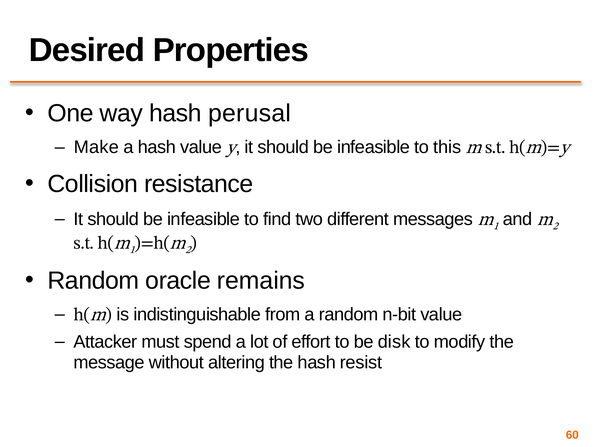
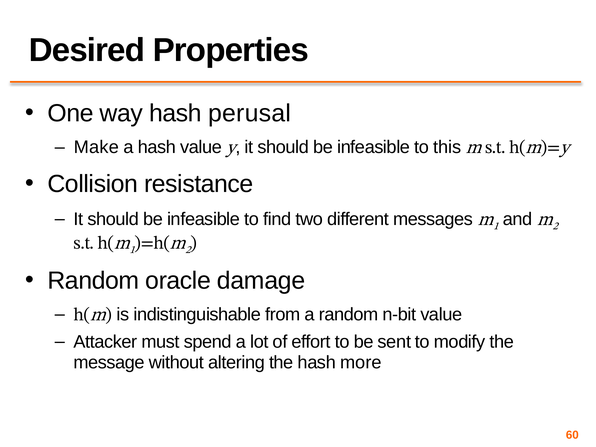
remains: remains -> damage
disk: disk -> sent
resist: resist -> more
